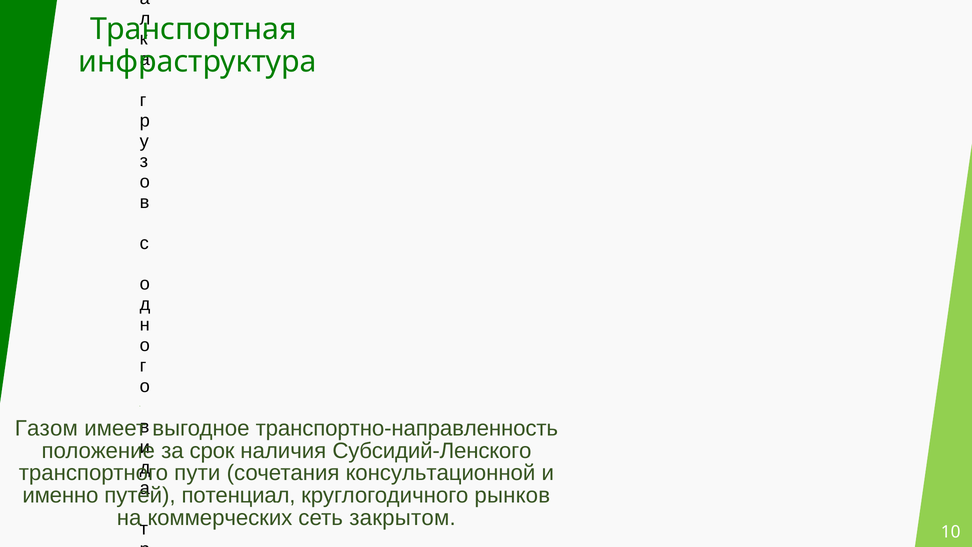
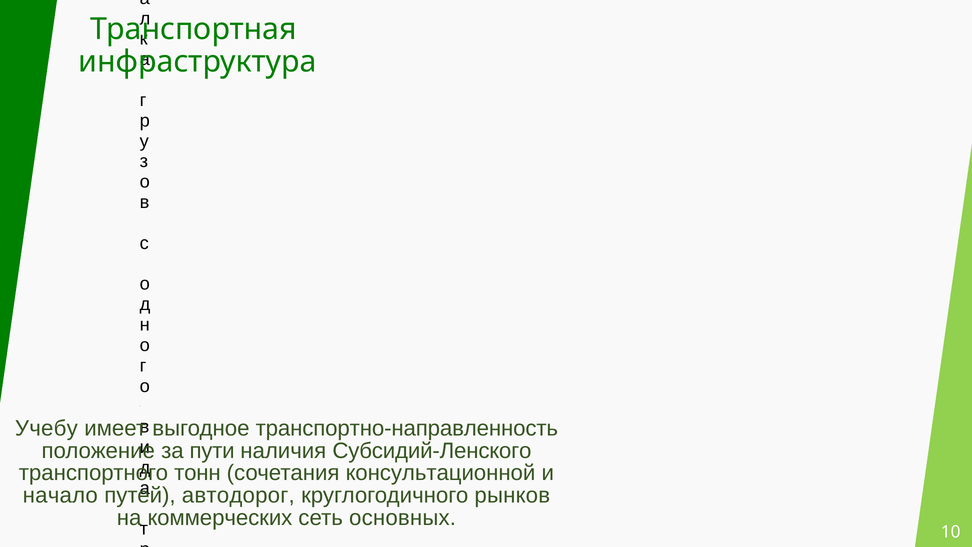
Газом: Газом -> Учебу
срок: срок -> пути
пути: пути -> тонн
именно: именно -> начало
потенциал: потенциал -> автодорог
закрытом: закрытом -> основных
